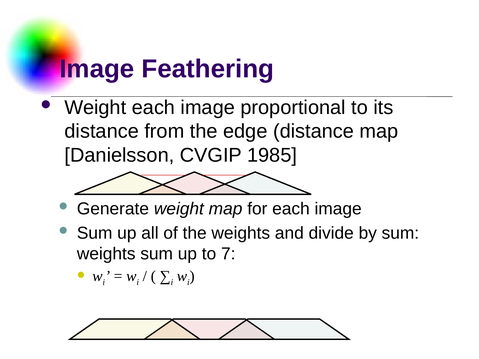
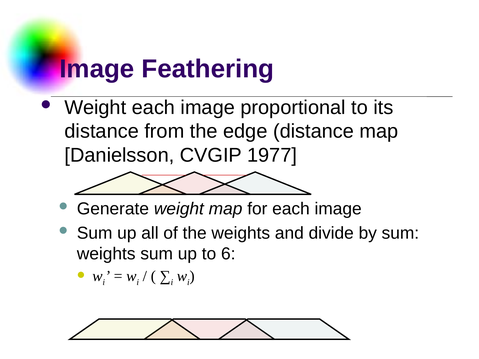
1985: 1985 -> 1977
7: 7 -> 6
